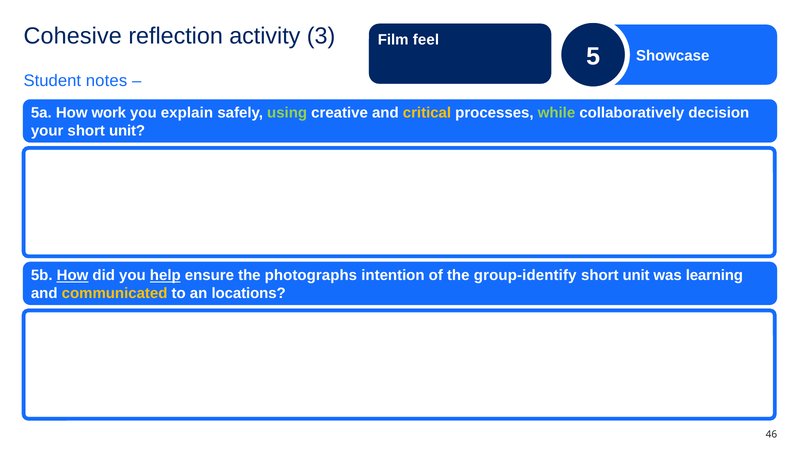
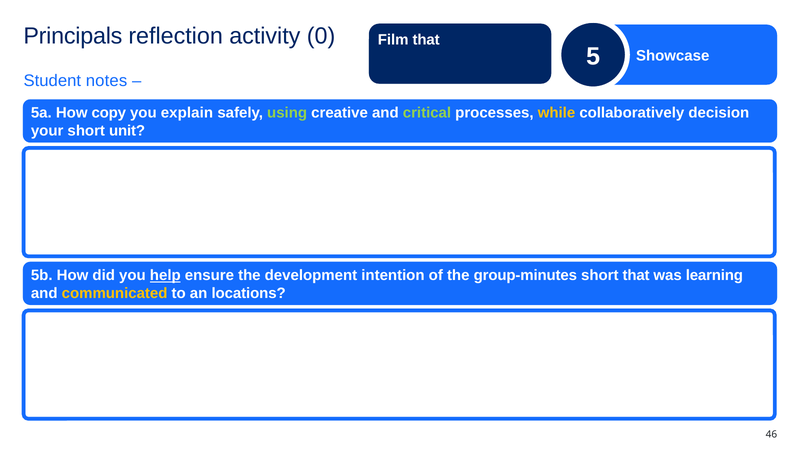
Cohesive: Cohesive -> Principals
3: 3 -> 0
Film feel: feel -> that
work: work -> copy
critical colour: yellow -> light green
while colour: light green -> yellow
How at (72, 275) underline: present -> none
photographs: photographs -> development
group-identify: group-identify -> group-minutes
unit at (636, 275): unit -> that
